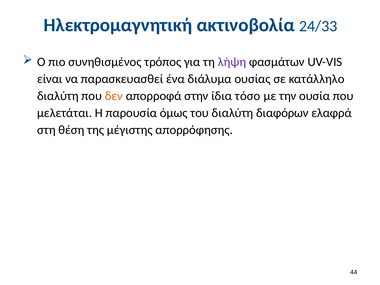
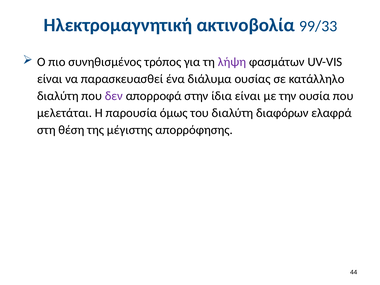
24/33: 24/33 -> 99/33
δεν colour: orange -> purple
ίδια τόσο: τόσο -> είναι
